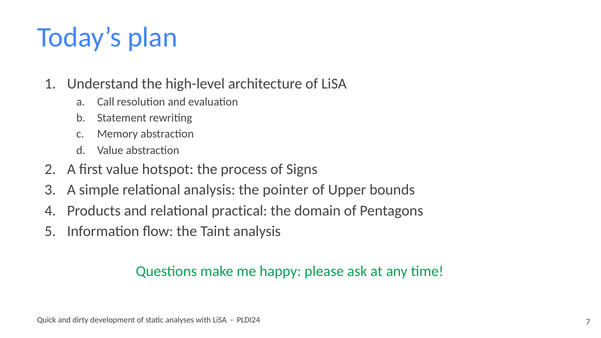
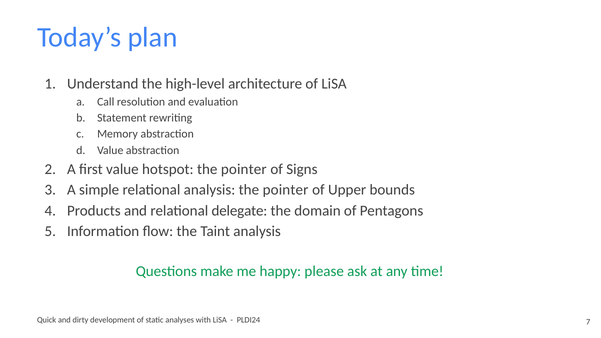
process at (244, 169): process -> pointer
practical: practical -> delegate
